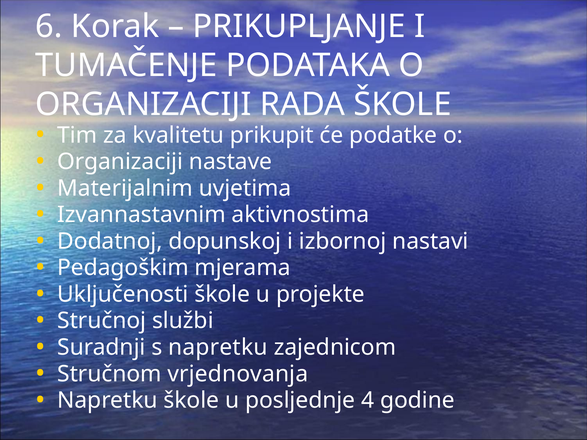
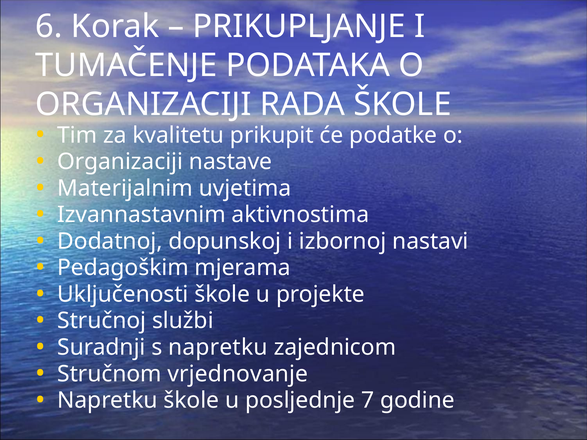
vrjednovanja: vrjednovanja -> vrjednovanje
4: 4 -> 7
